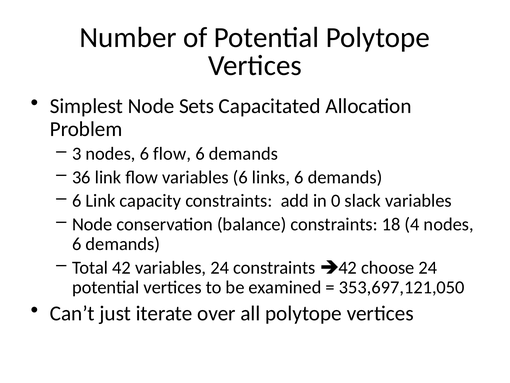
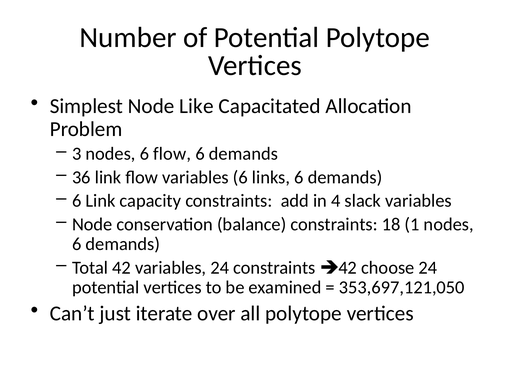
Sets: Sets -> Like
0: 0 -> 4
4: 4 -> 1
